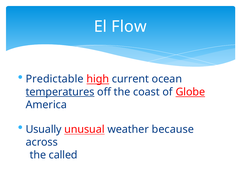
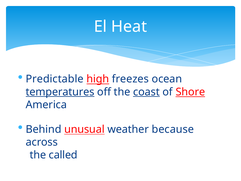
Flow: Flow -> Heat
current: current -> freezes
coast underline: none -> present
Globe: Globe -> Shore
Usually: Usually -> Behind
